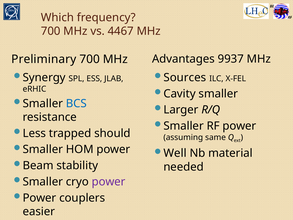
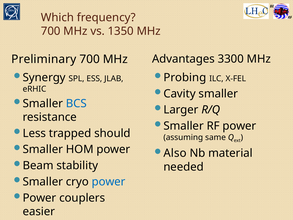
4467: 4467 -> 1350
9937: 9937 -> 3300
Sources: Sources -> Probing
Well: Well -> Also
power at (109, 182) colour: purple -> blue
